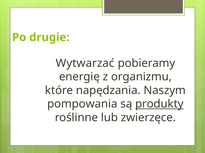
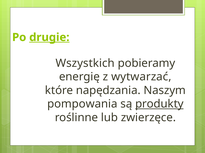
drugie underline: none -> present
Wytwarzać: Wytwarzać -> Wszystkich
organizmu: organizmu -> wytwarzać
